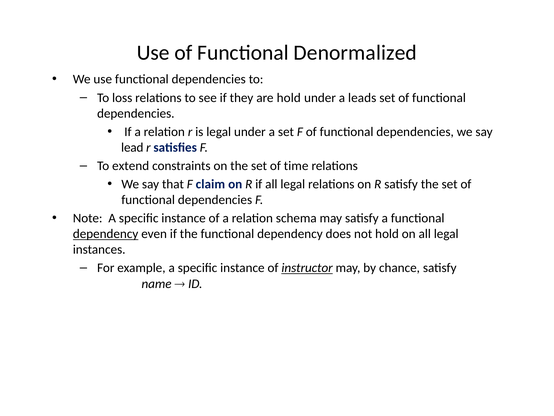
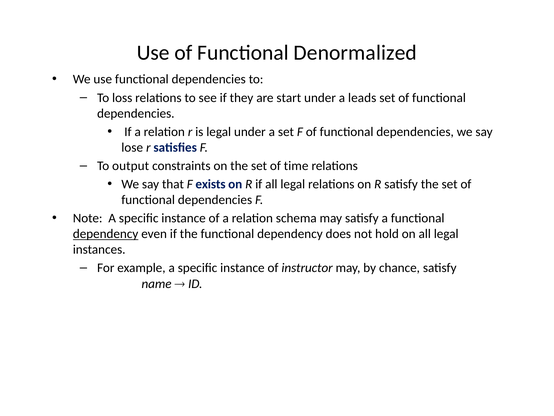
are hold: hold -> start
lead: lead -> lose
extend: extend -> output
claim: claim -> exists
instructor underline: present -> none
